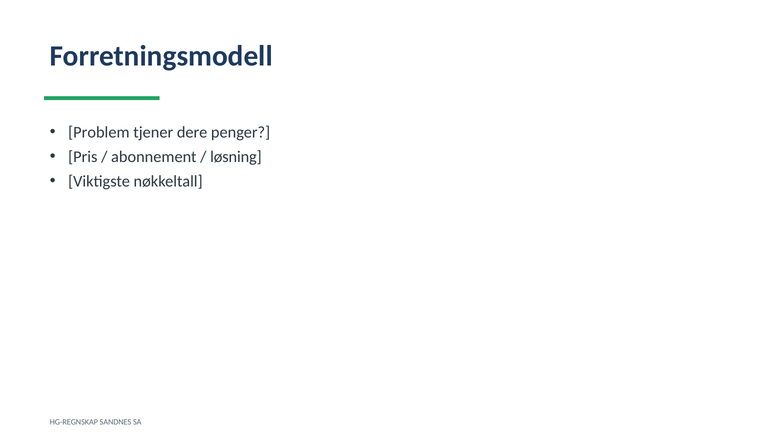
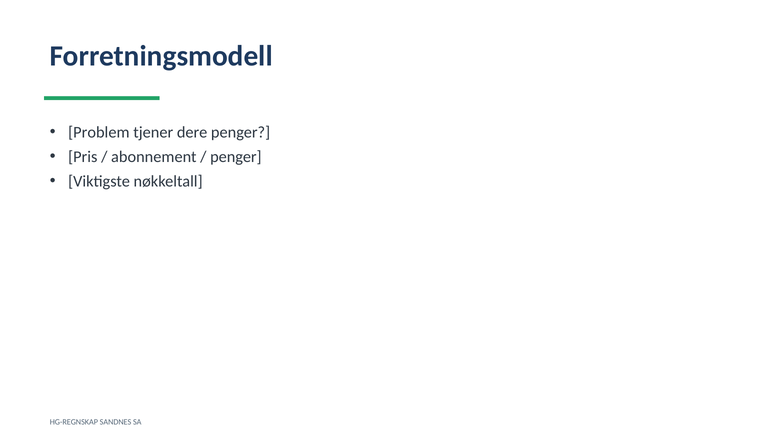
løsning at (236, 157): løsning -> penger
